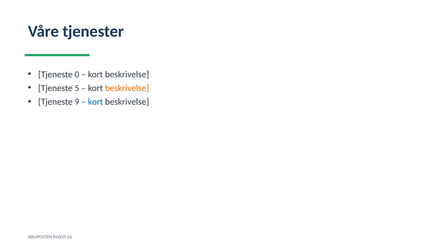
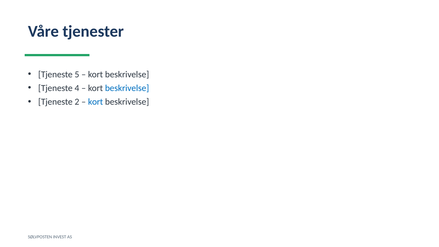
0: 0 -> 5
5: 5 -> 4
beskrivelse at (127, 88) colour: orange -> blue
9: 9 -> 2
